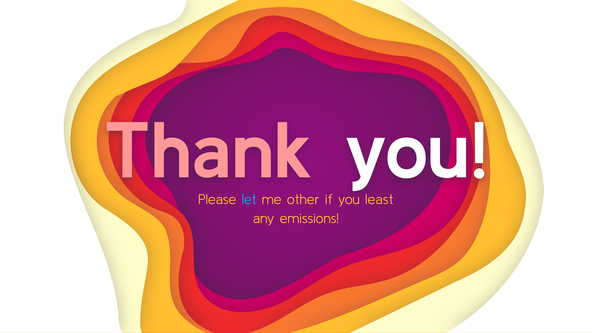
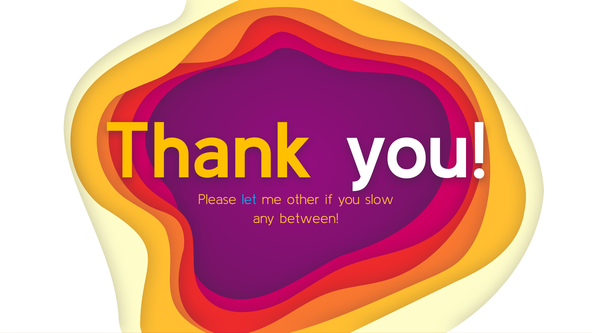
Thank colour: pink -> yellow
least: least -> slow
emissions: emissions -> between
